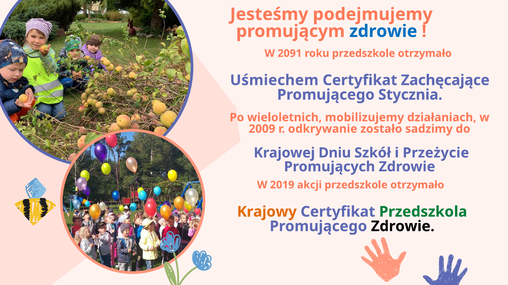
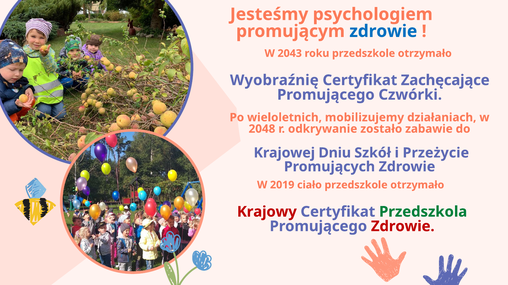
podejmujemy: podejmujemy -> psychologiem
2091: 2091 -> 2043
Uśmiechem: Uśmiechem -> Wyobraźnię
Stycznia: Stycznia -> Czwórki
2009: 2009 -> 2048
sadzimy: sadzimy -> zabawie
akcji: akcji -> ciało
Krajowy colour: orange -> red
Zdrowie at (403, 227) colour: black -> red
